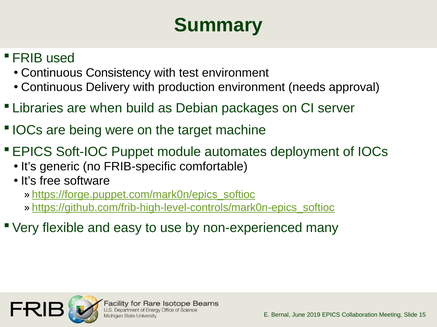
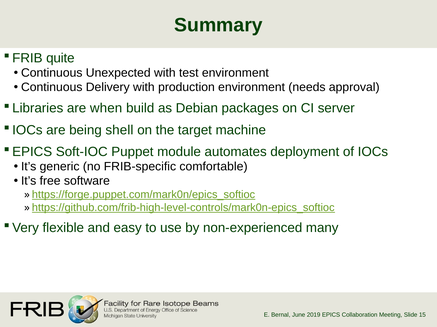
used: used -> quite
Consistency: Consistency -> Unexpected
were: were -> shell
